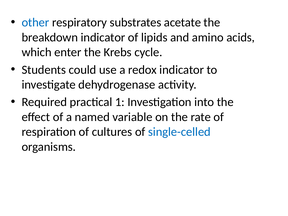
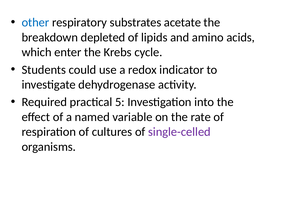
breakdown indicator: indicator -> depleted
1: 1 -> 5
single-celled colour: blue -> purple
